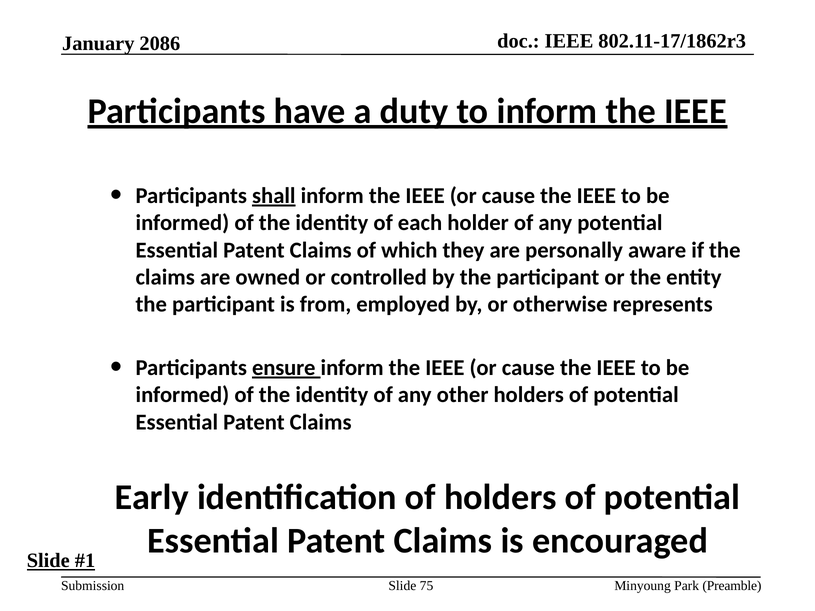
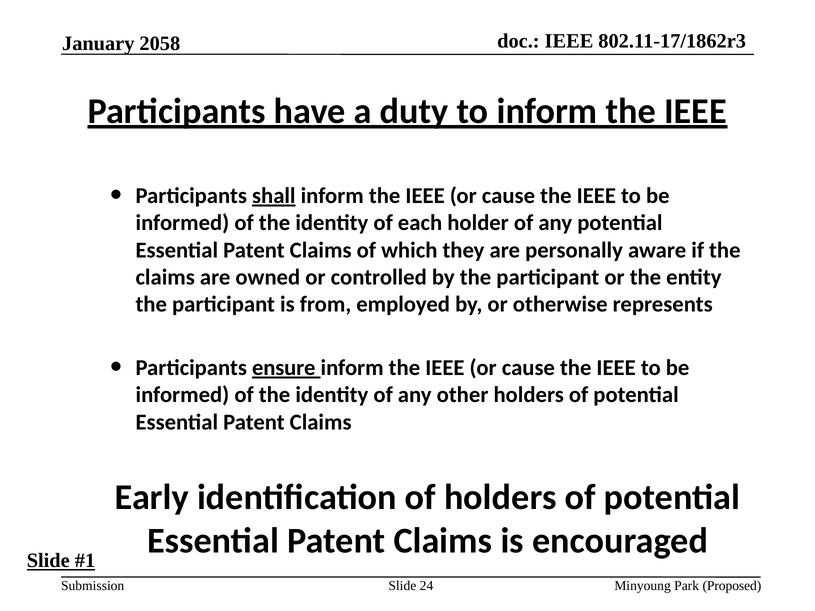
2086: 2086 -> 2058
75: 75 -> 24
Preamble: Preamble -> Proposed
